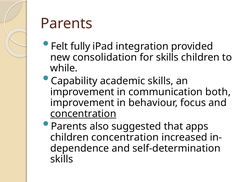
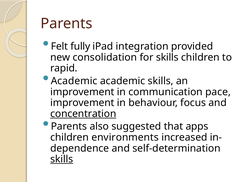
while: while -> rapid
Capability at (74, 81): Capability -> Academic
both: both -> pace
children concentration: concentration -> environments
skills at (62, 159) underline: none -> present
